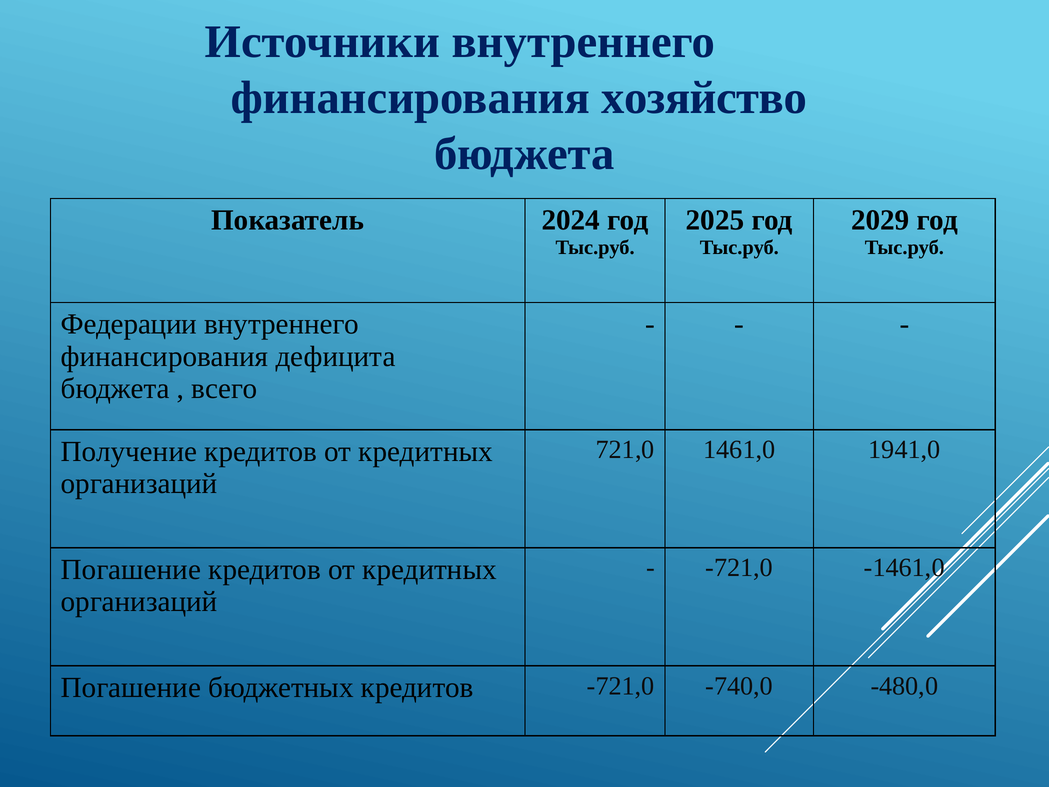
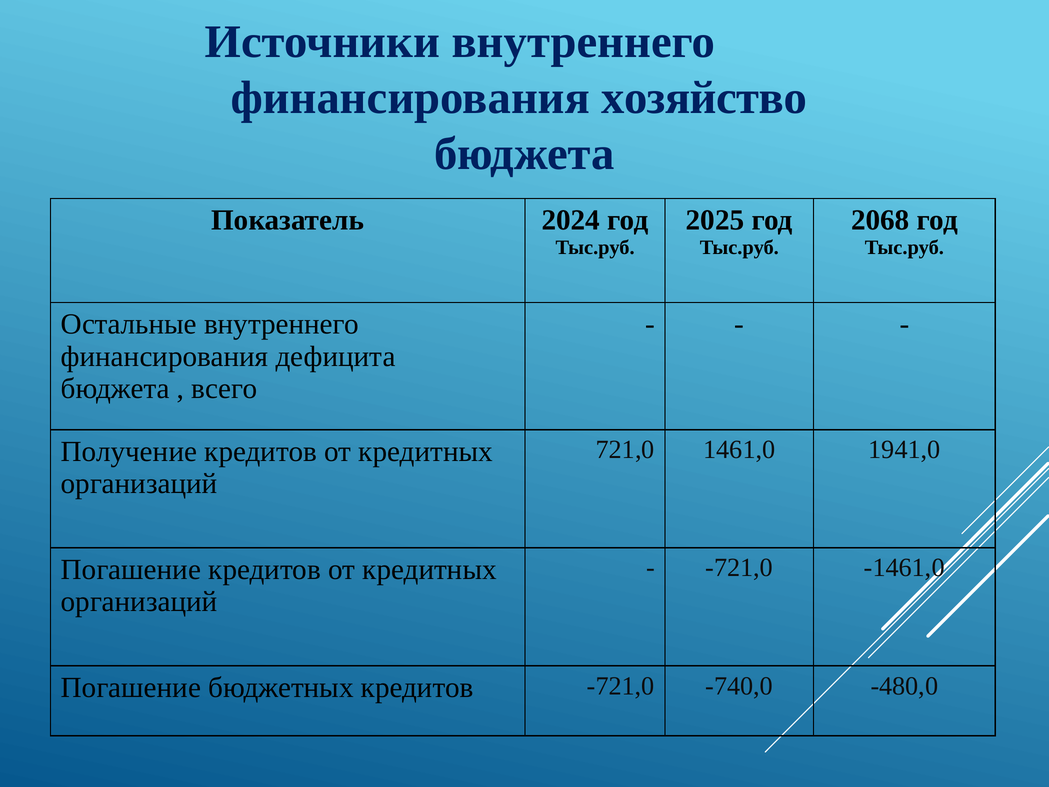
2029: 2029 -> 2068
Федерации: Федерации -> Остальные
